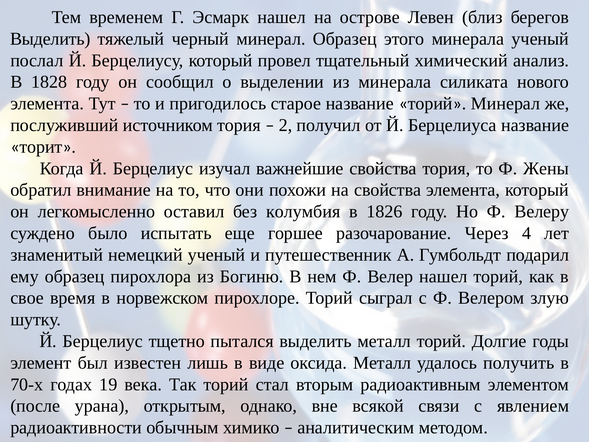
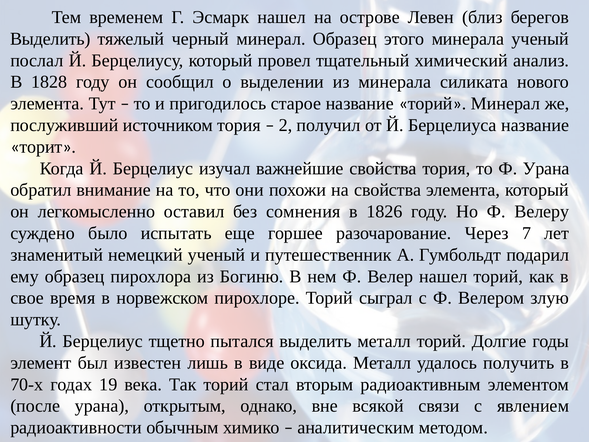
Ф Жены: Жены -> Урана
колумбия: колумбия -> сомнения
4: 4 -> 7
